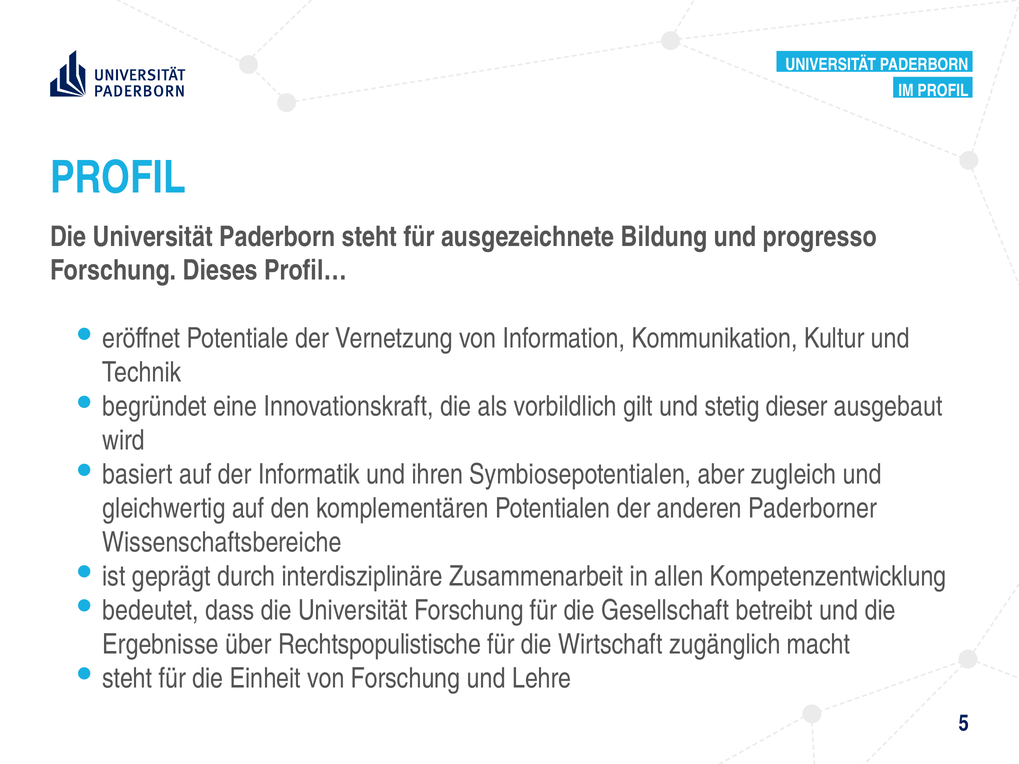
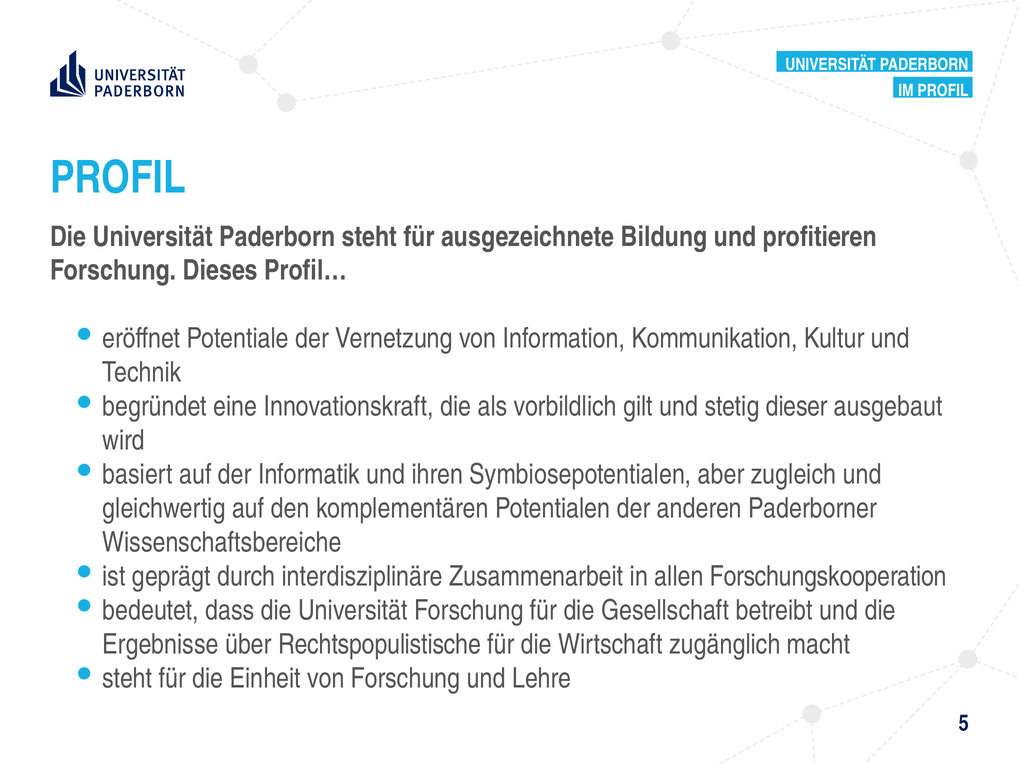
progresso: progresso -> profitieren
Kompetenzentwicklung: Kompetenzentwicklung -> Forschungskooperation
